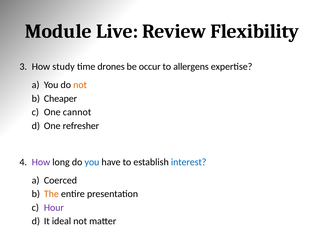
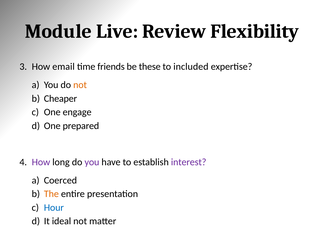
study: study -> email
drones: drones -> friends
occur: occur -> these
allergens: allergens -> included
cannot: cannot -> engage
refresher: refresher -> prepared
you at (92, 162) colour: blue -> purple
interest colour: blue -> purple
Hour colour: purple -> blue
